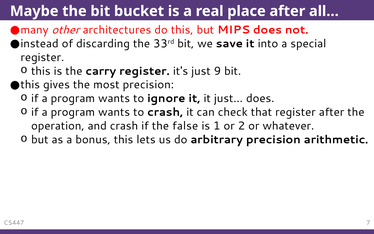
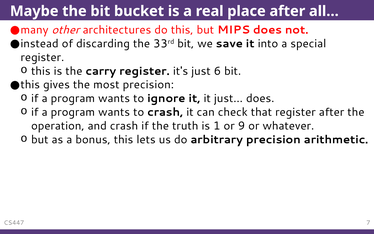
9: 9 -> 6
false: false -> truth
2: 2 -> 9
